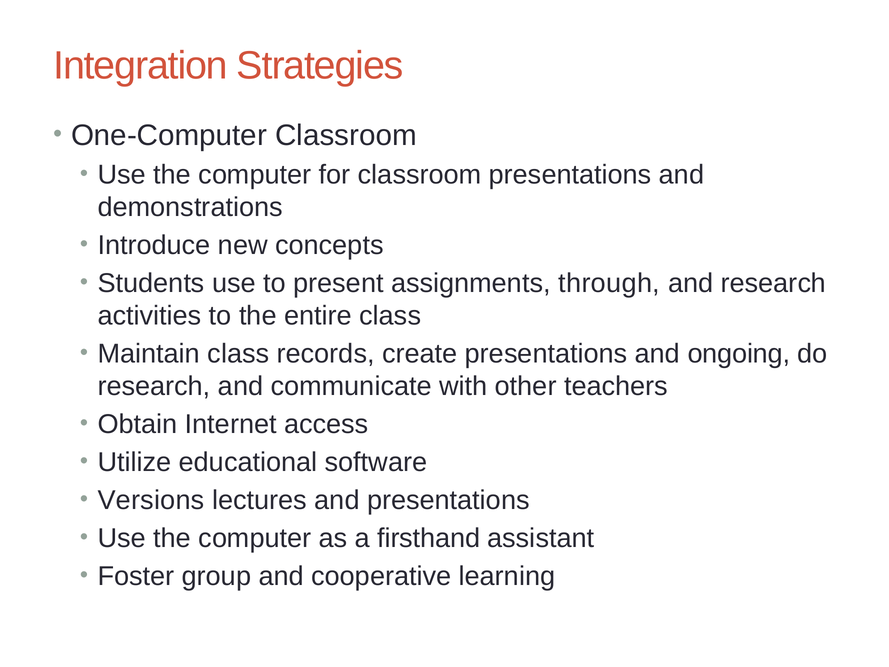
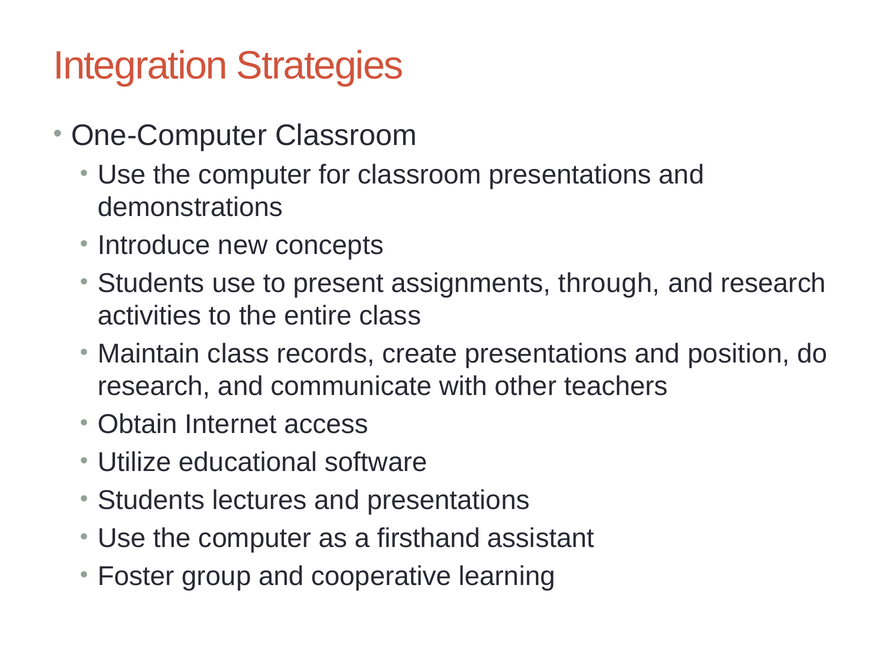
ongoing: ongoing -> position
Versions at (151, 500): Versions -> Students
